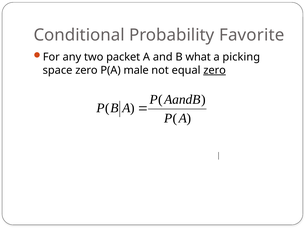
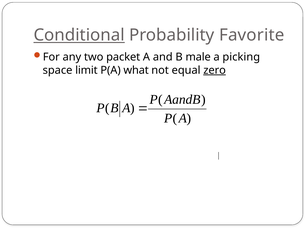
Conditional underline: none -> present
what: what -> male
space zero: zero -> limit
male: male -> what
